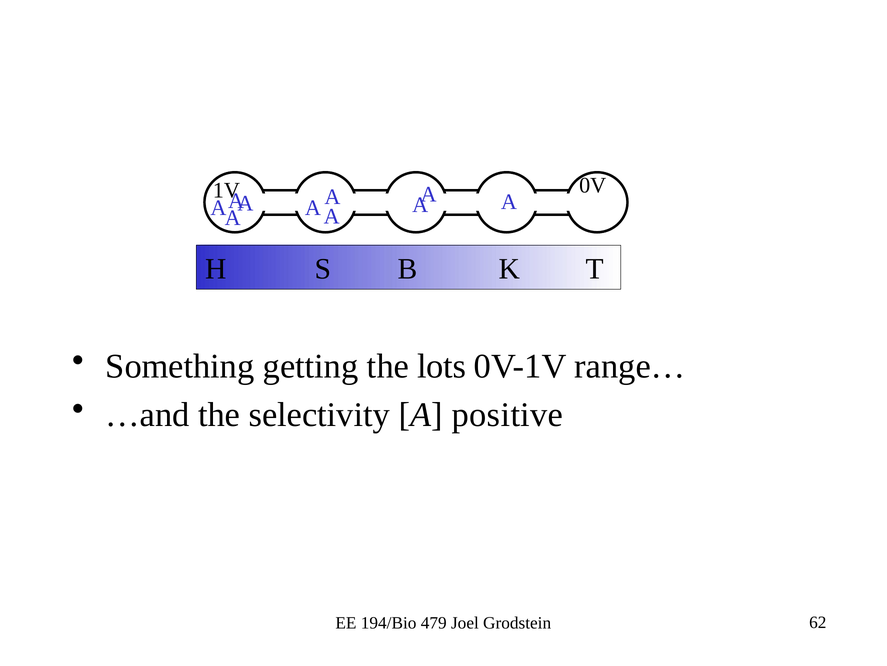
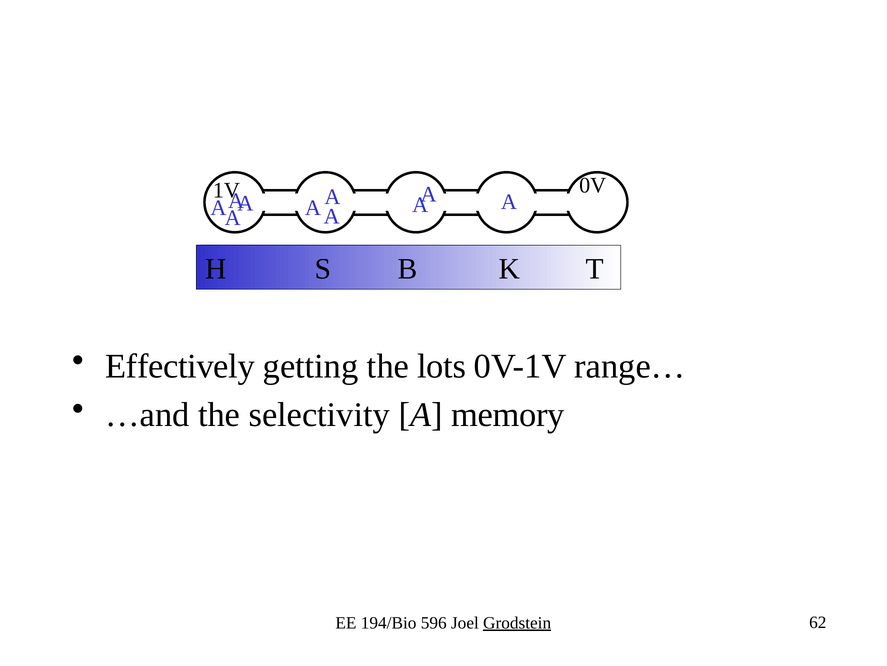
Something: Something -> Effectively
positive: positive -> memory
479: 479 -> 596
Grodstein underline: none -> present
